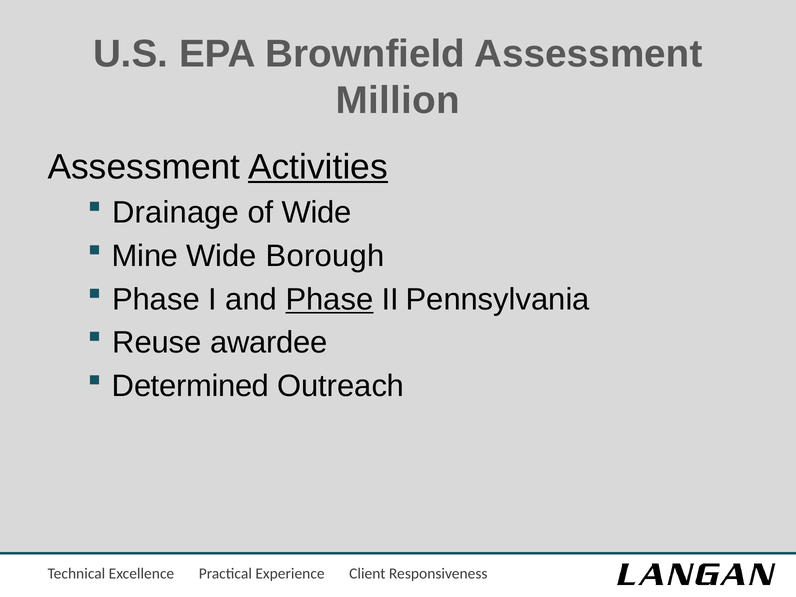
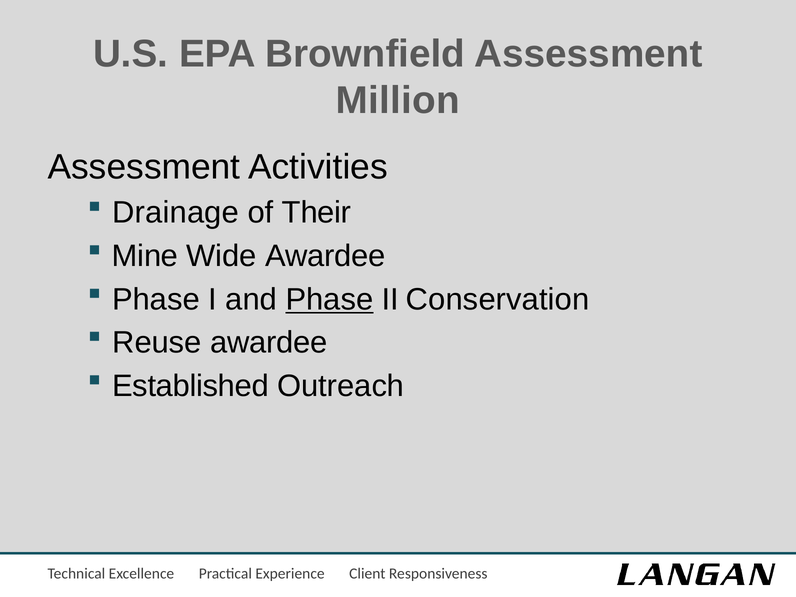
Activities underline: present -> none
of Wide: Wide -> Their
Wide Borough: Borough -> Awardee
Pennsylvania: Pennsylvania -> Conservation
Determined: Determined -> Established
